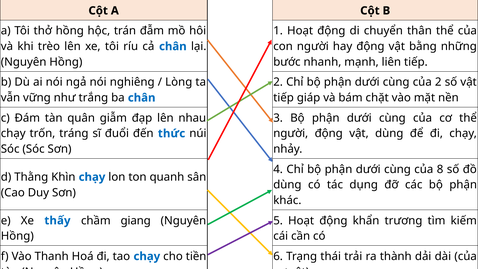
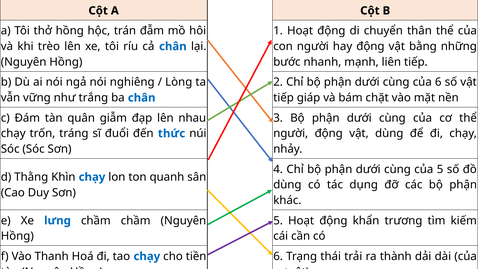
của 2: 2 -> 6
của 8: 8 -> 5
thấy: thấy -> lưng
chầm giang: giang -> chầm
